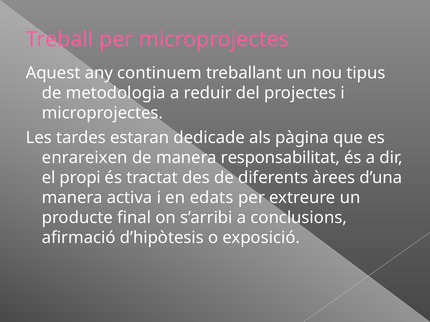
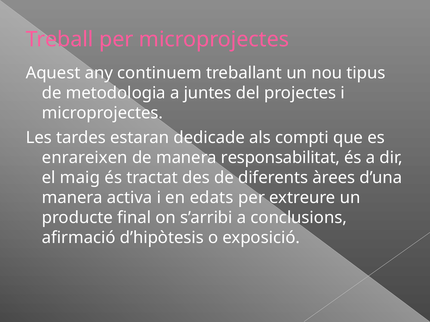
reduir: reduir -> juntes
pàgina: pàgina -> compti
propi: propi -> maig
